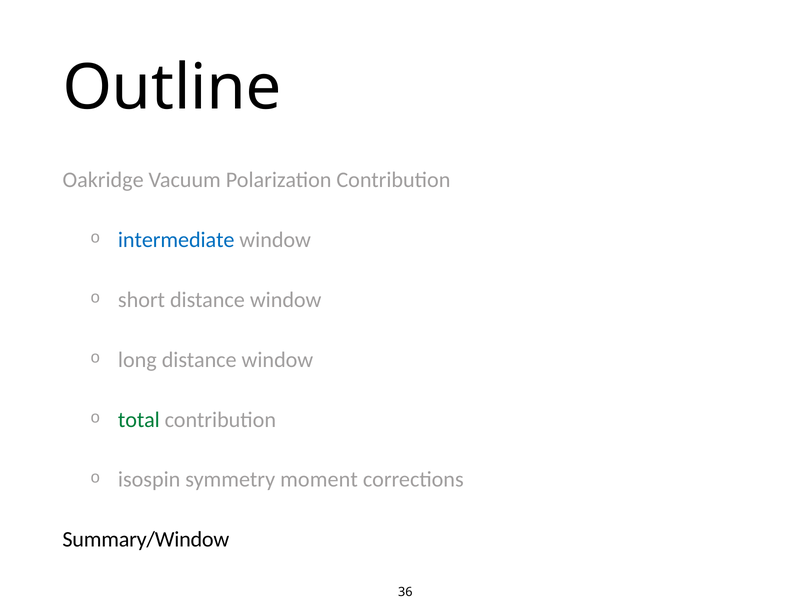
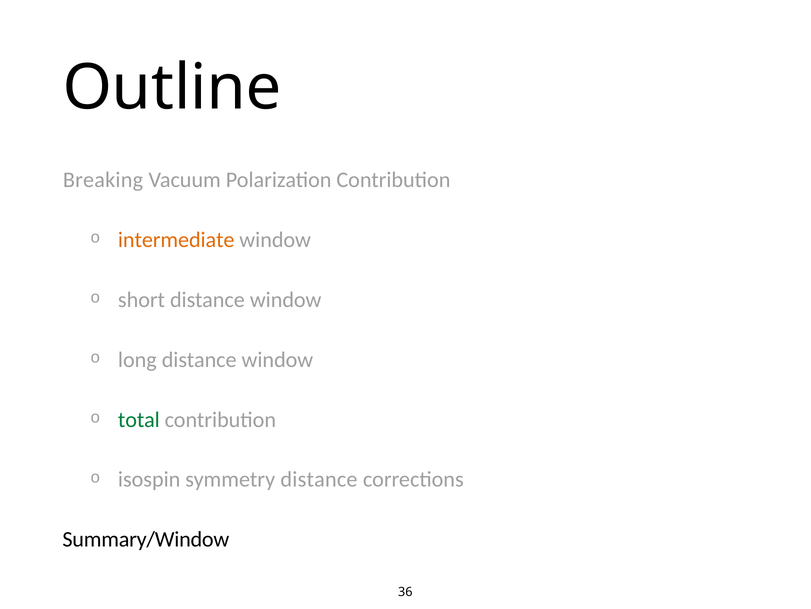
Oakridge: Oakridge -> Breaking
intermediate colour: blue -> orange
symmetry moment: moment -> distance
